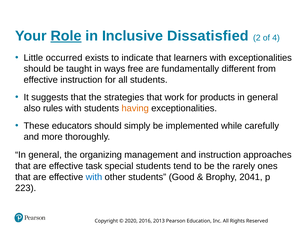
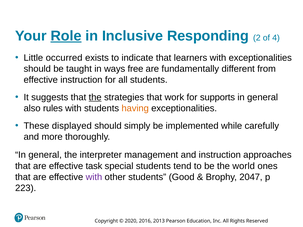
Dissatisfied: Dissatisfied -> Responding
the at (95, 97) underline: none -> present
products: products -> supports
educators: educators -> displayed
organizing: organizing -> interpreter
rarely: rarely -> world
with at (94, 177) colour: blue -> purple
2041: 2041 -> 2047
